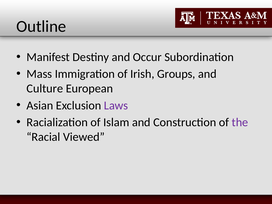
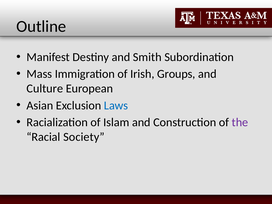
Occur: Occur -> Smith
Laws colour: purple -> blue
Viewed: Viewed -> Society
